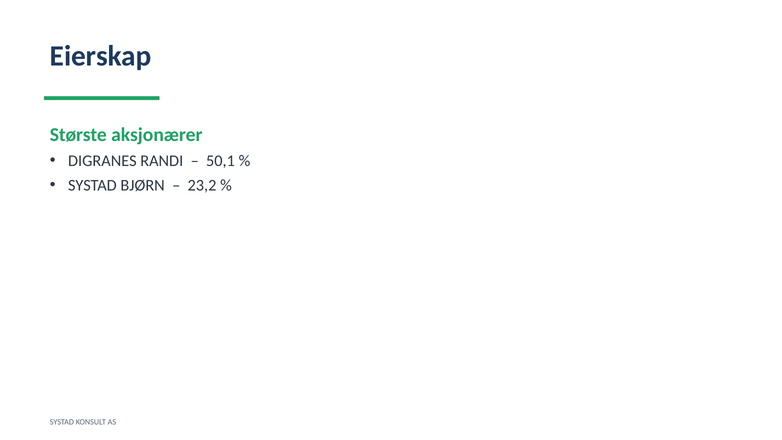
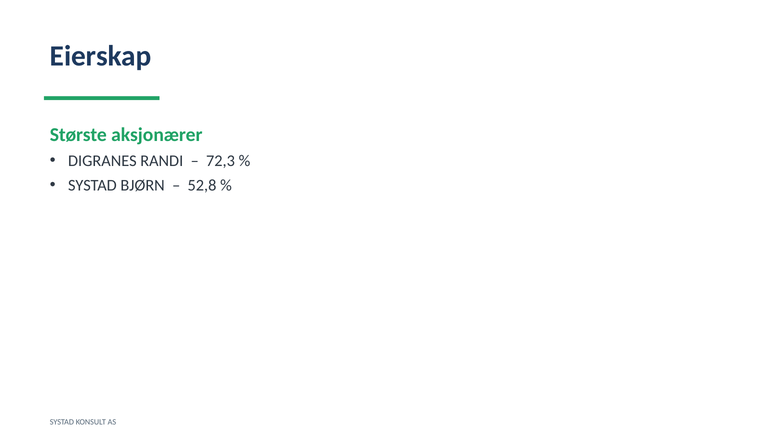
50,1: 50,1 -> 72,3
23,2: 23,2 -> 52,8
